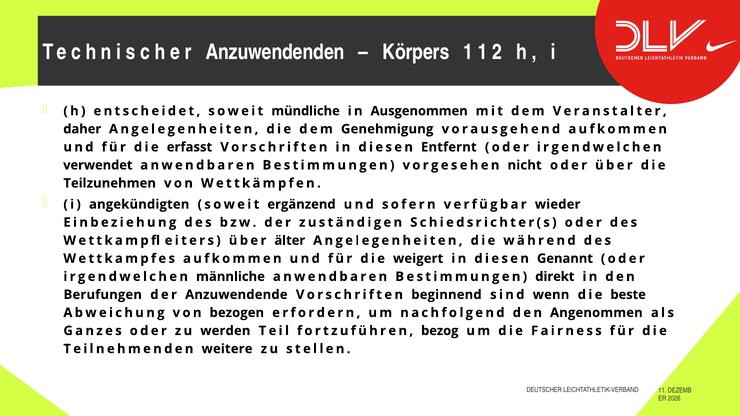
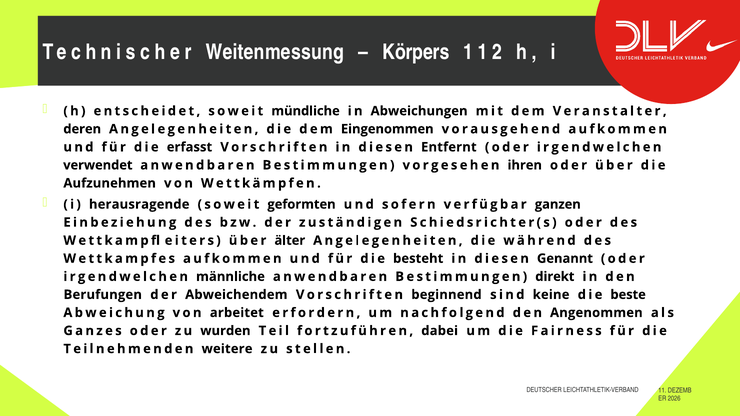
Anzuwendenden: Anzuwendenden -> Weitenmessung
Ausgenommen: Ausgenommen -> Abweichungen
daher: daher -> deren
Genehmigung: Genehmigung -> Eingenommen
nicht: nicht -> ihren
Teilzunehmen: Teilzunehmen -> Aufzunehmen
angekündigten: angekündigten -> herausragende
ergänzend: ergänzend -> geformten
wieder: wieder -> ganzen
weigert: weigert -> besteht
Anzuwendende: Anzuwendende -> Abweichendem
wenn: wenn -> keine
bezogen: bezogen -> arbeitet
werden: werden -> wurden
bezog: bezog -> dabei
